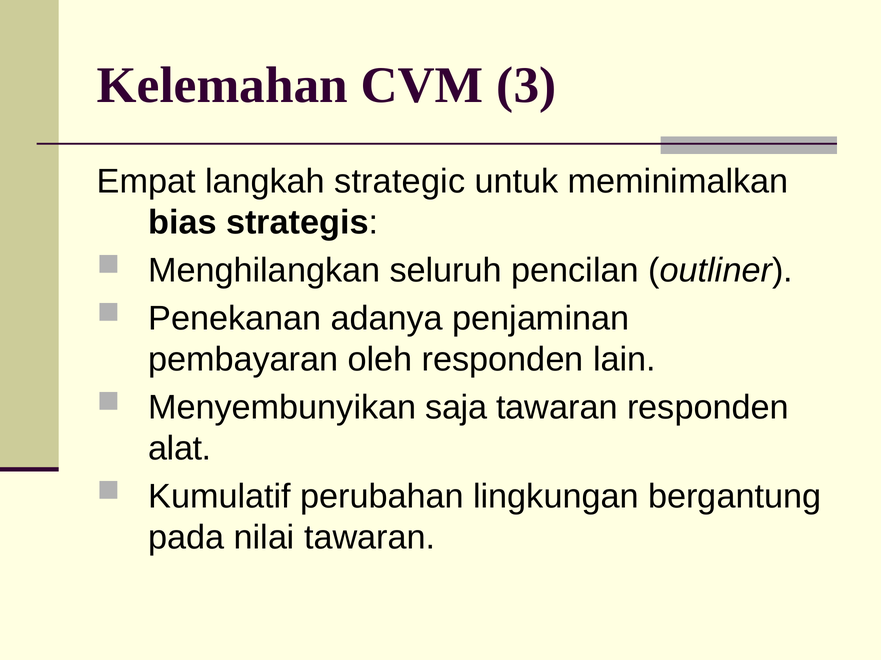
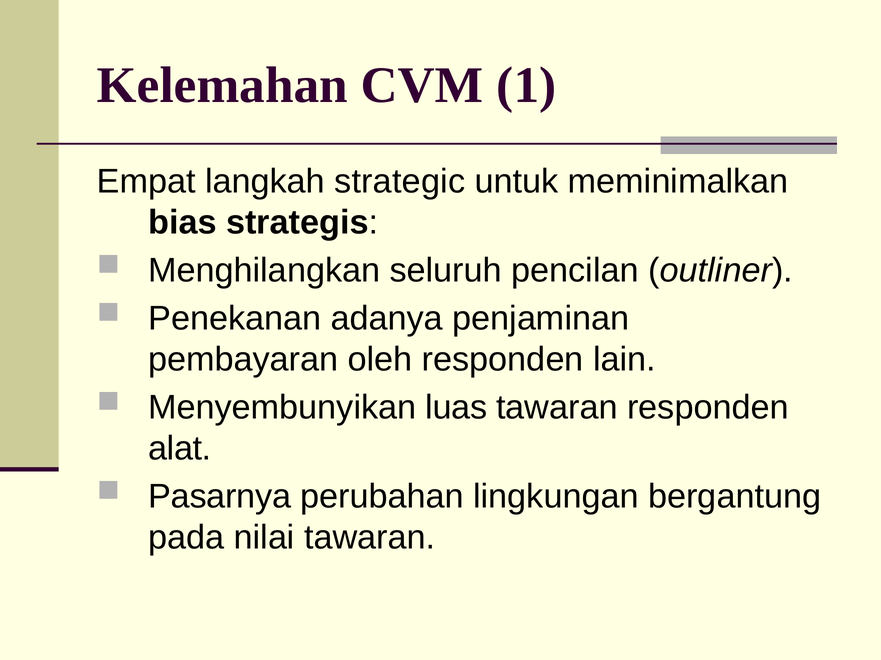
3: 3 -> 1
saja: saja -> luas
Kumulatif: Kumulatif -> Pasarnya
